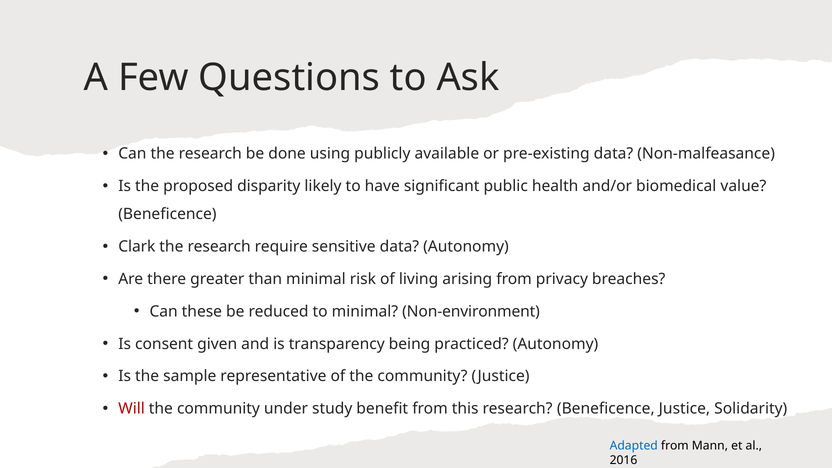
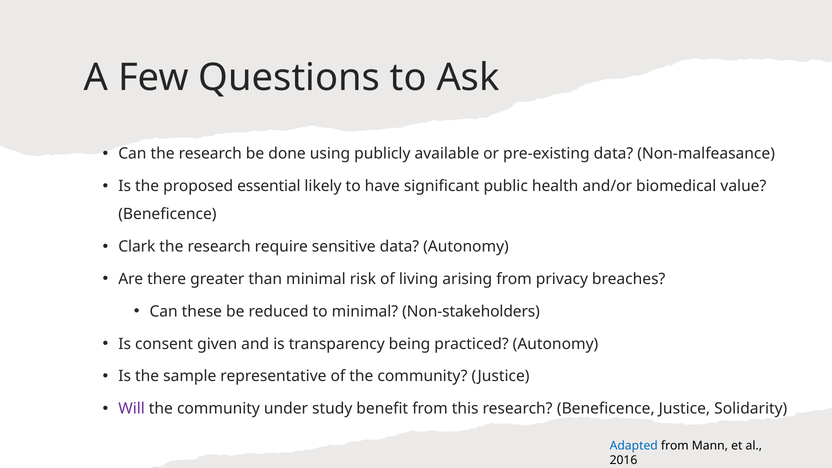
disparity: disparity -> essential
Non-environment: Non-environment -> Non-stakeholders
Will colour: red -> purple
